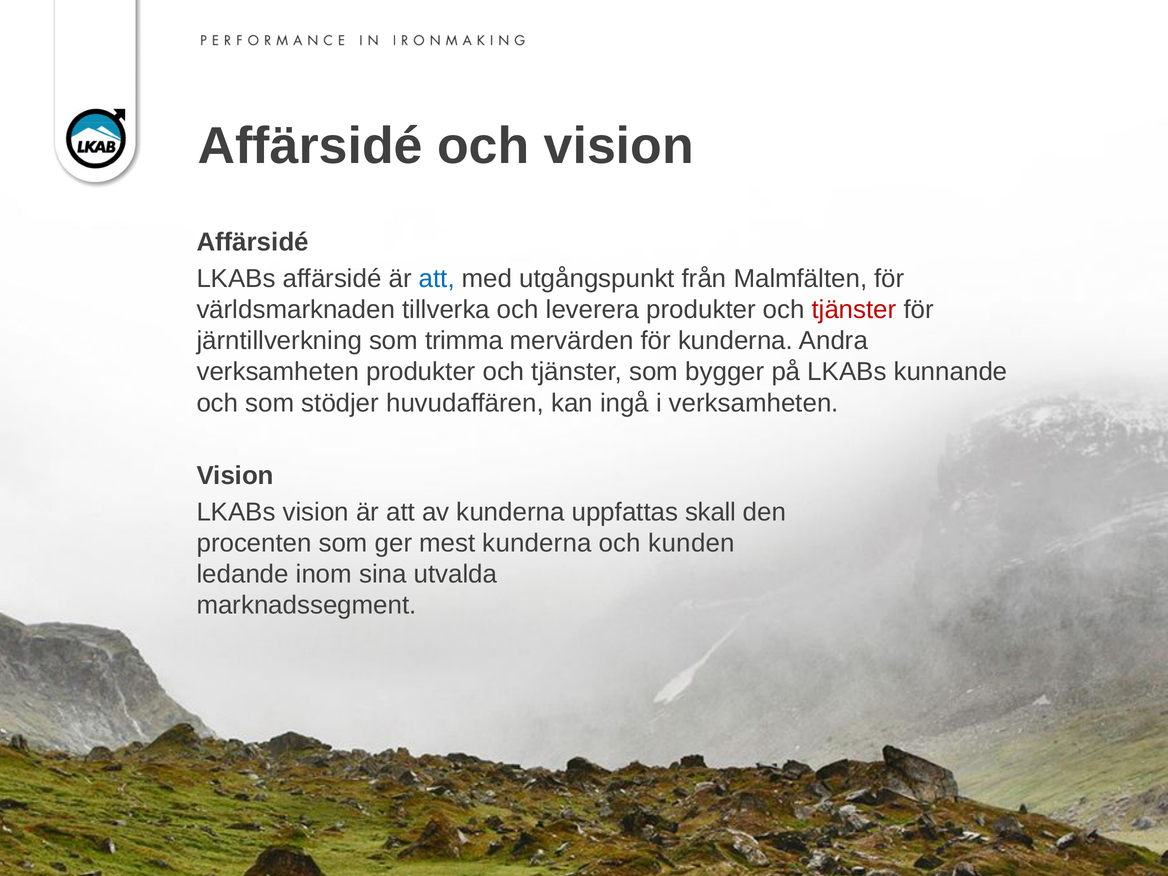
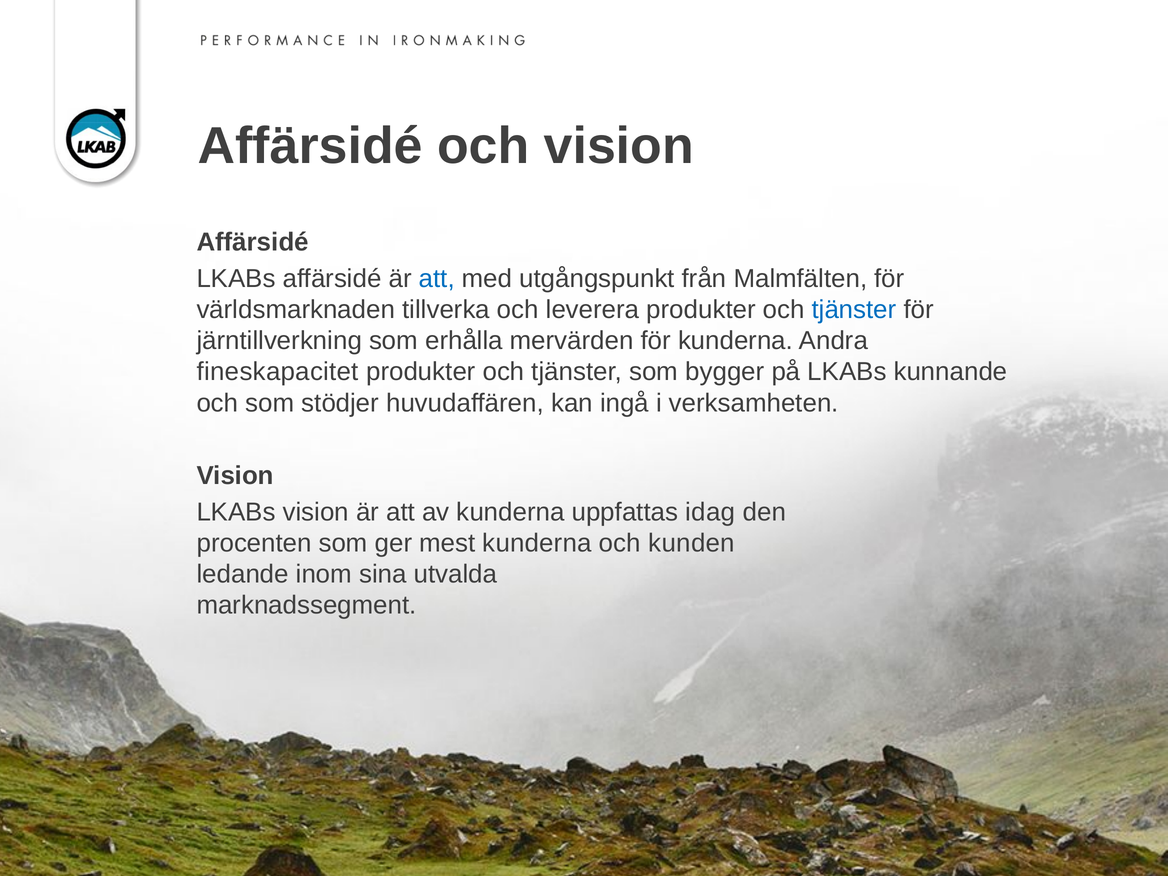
tjänster at (854, 310) colour: red -> blue
trimma: trimma -> erhålla
verksamheten at (278, 372): verksamheten -> fineskapacitet
skall: skall -> idag
